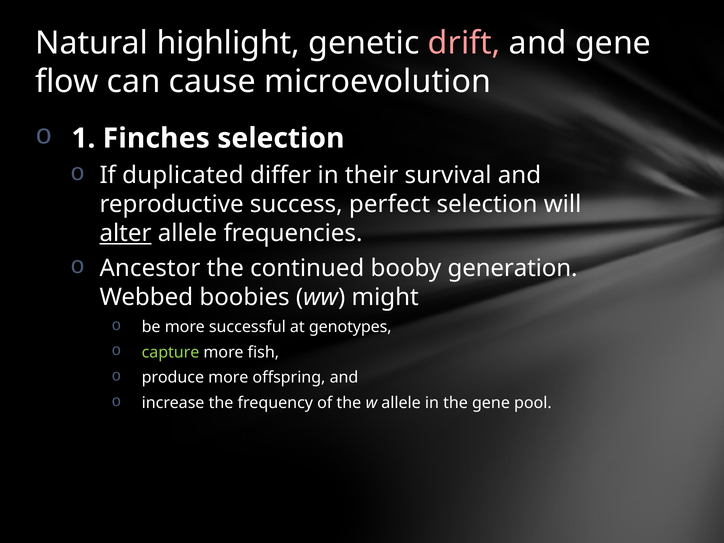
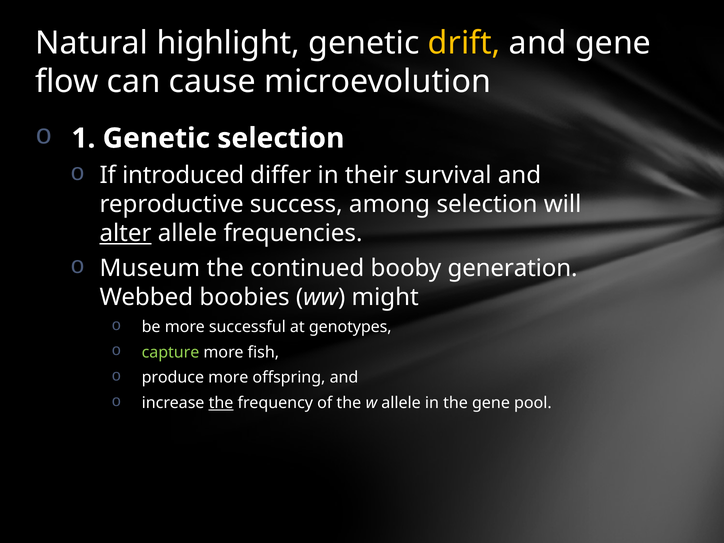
drift colour: pink -> yellow
1 Finches: Finches -> Genetic
duplicated: duplicated -> introduced
perfect: perfect -> among
Ancestor: Ancestor -> Museum
the at (221, 403) underline: none -> present
